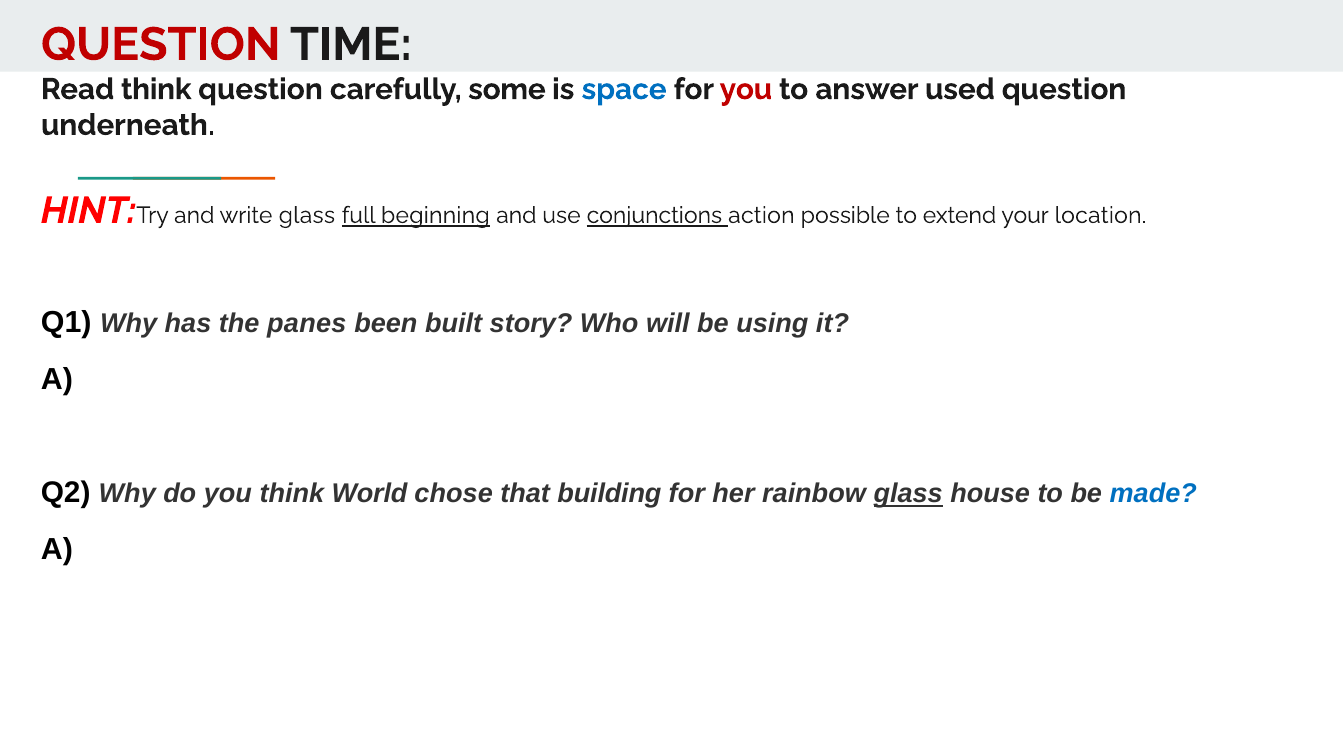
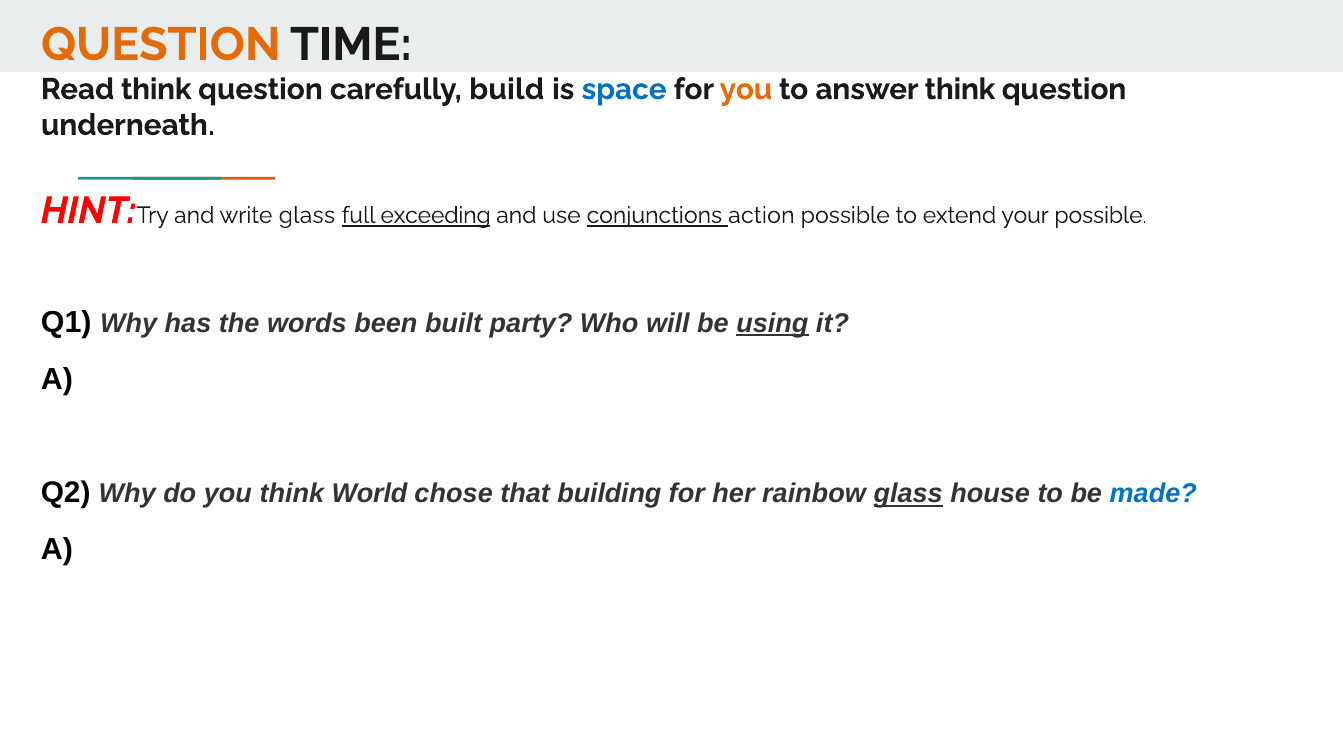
QUESTION at (161, 45) colour: red -> orange
some: some -> build
you at (746, 89) colour: red -> orange
answer used: used -> think
beginning: beginning -> exceeding
your location: location -> possible
panes: panes -> words
story: story -> party
using underline: none -> present
